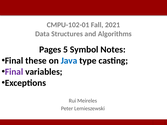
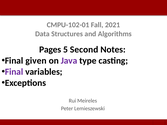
Symbol: Symbol -> Second
these: these -> given
Java colour: blue -> purple
